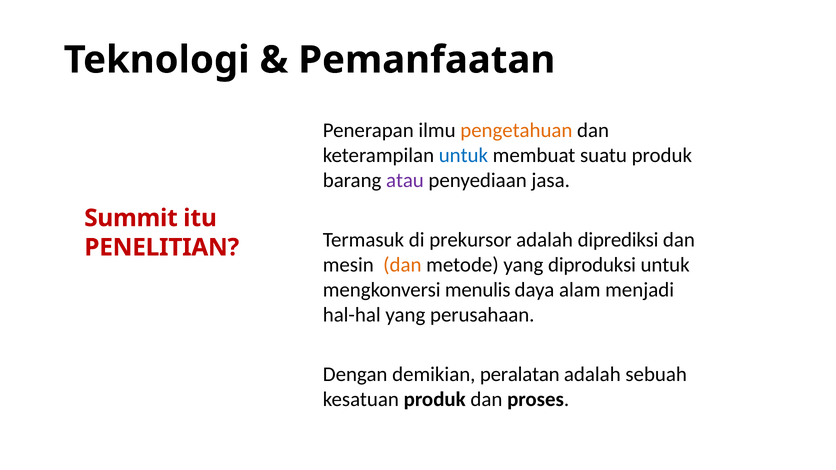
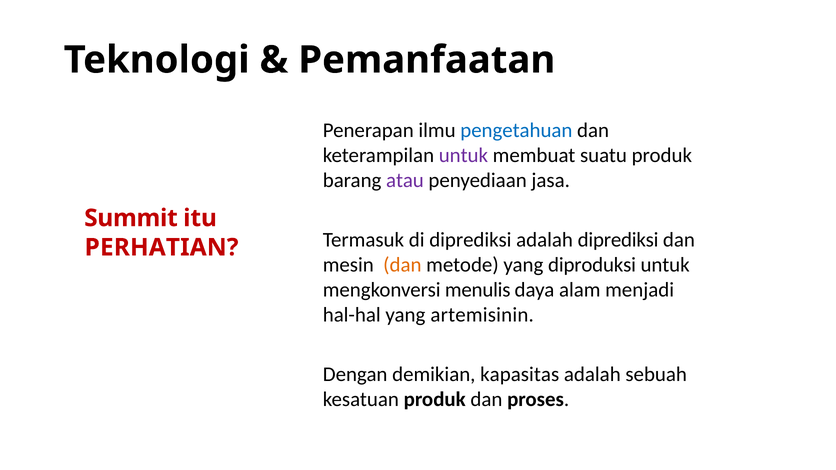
pengetahuan colour: orange -> blue
untuk at (463, 155) colour: blue -> purple
di prekursor: prekursor -> diprediksi
PENELITIAN: PENELITIAN -> PERHATIAN
perusahaan: perusahaan -> artemisinin
peralatan: peralatan -> kapasitas
